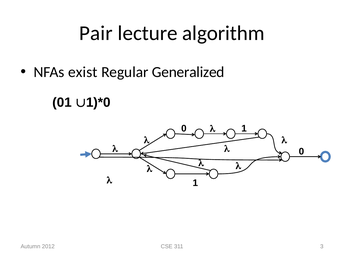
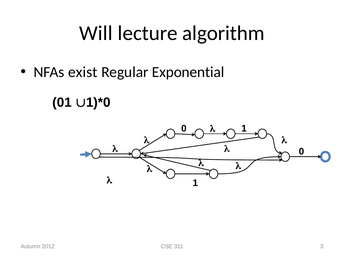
Pair: Pair -> Will
Generalized: Generalized -> Exponential
